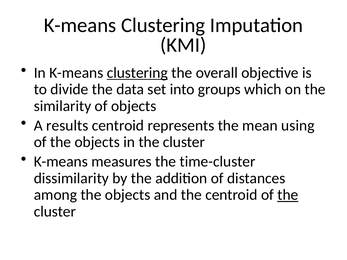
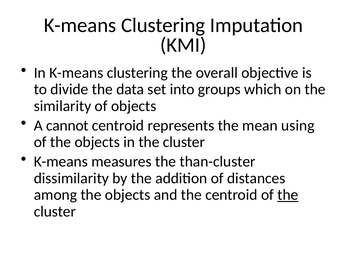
clustering at (137, 73) underline: present -> none
results: results -> cannot
time-cluster: time-cluster -> than-cluster
